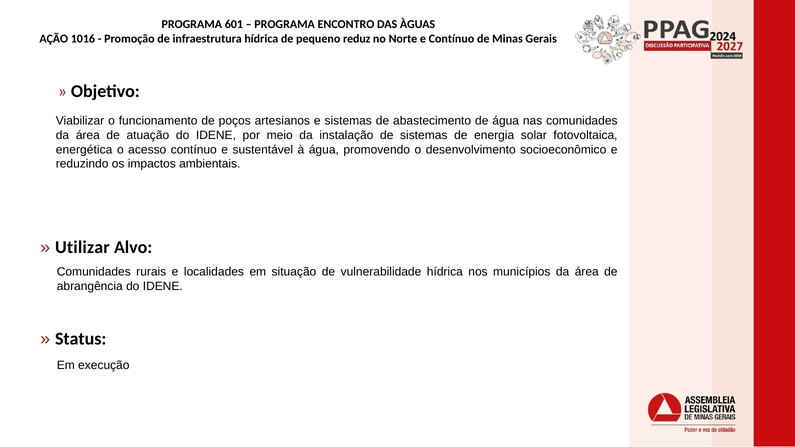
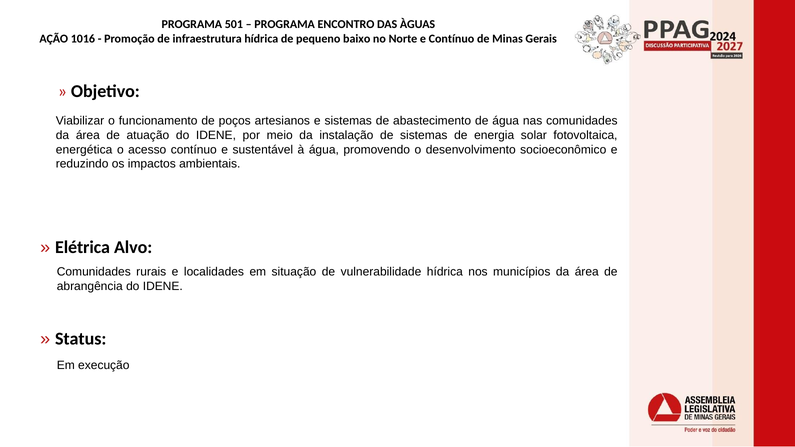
601: 601 -> 501
reduz: reduz -> baixo
Utilizar: Utilizar -> Elétrica
